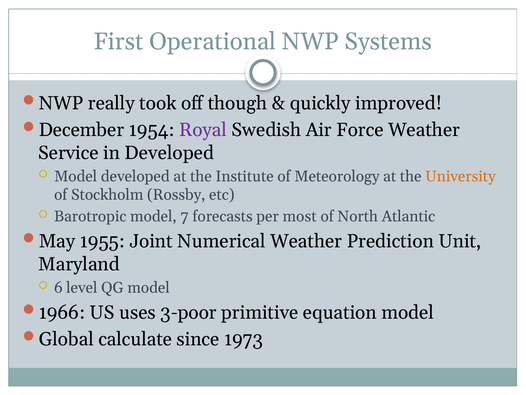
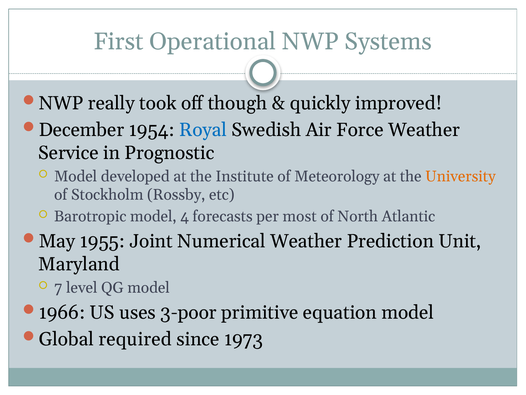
Royal colour: purple -> blue
in Developed: Developed -> Prognostic
7: 7 -> 4
6: 6 -> 7
calculate: calculate -> required
